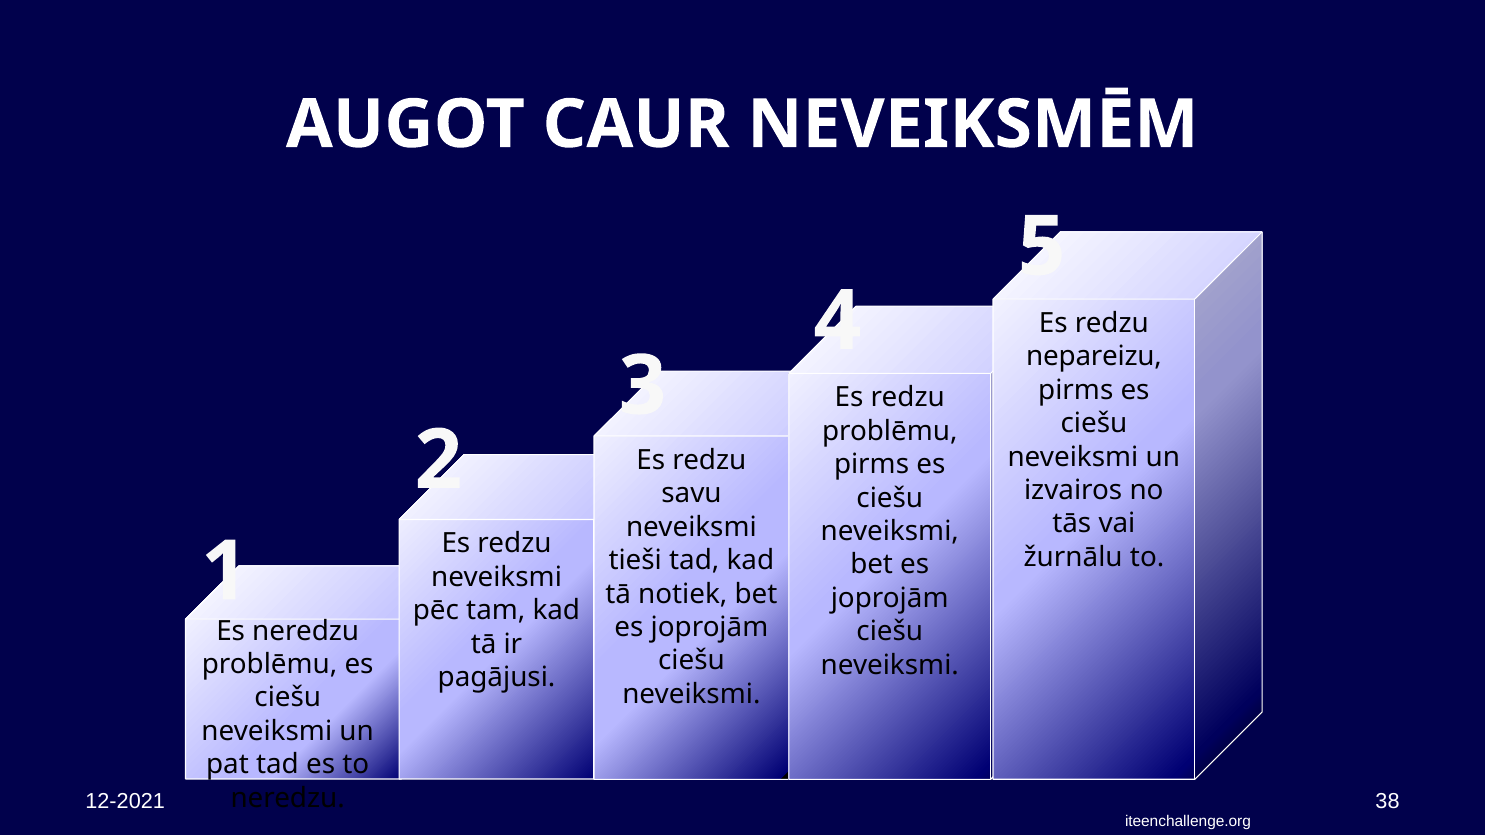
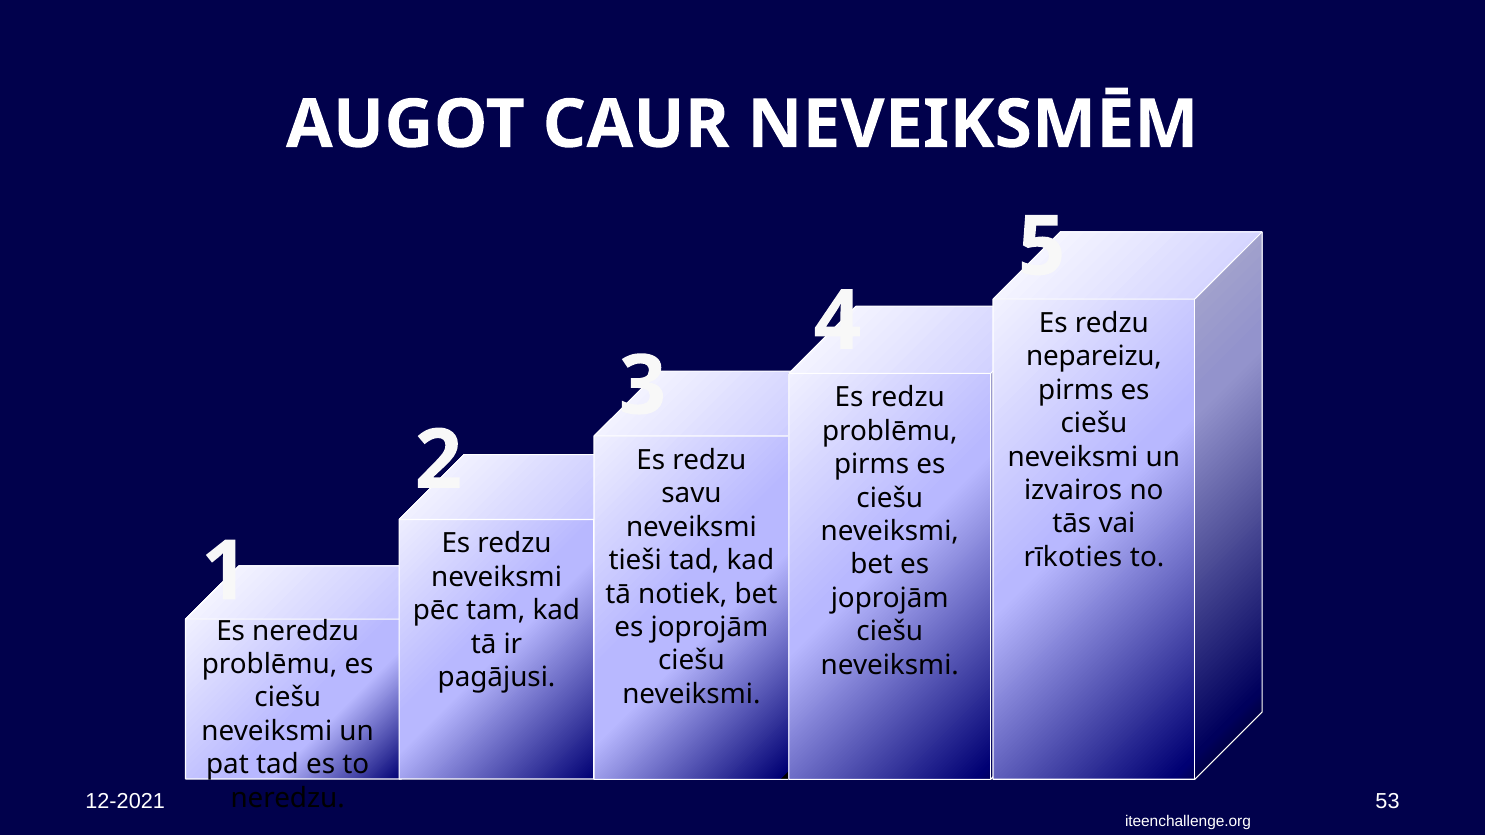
žurnālu: žurnālu -> rīkoties
38: 38 -> 53
